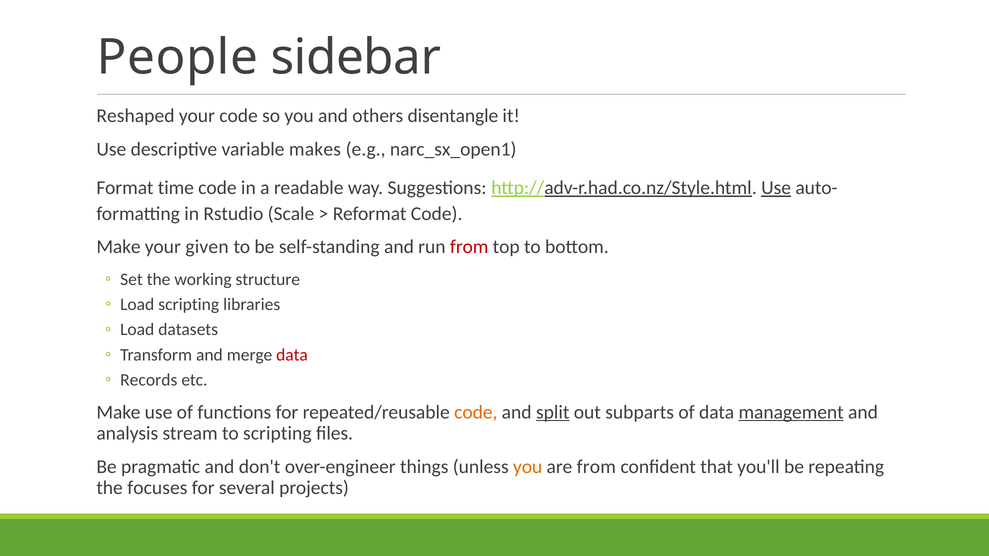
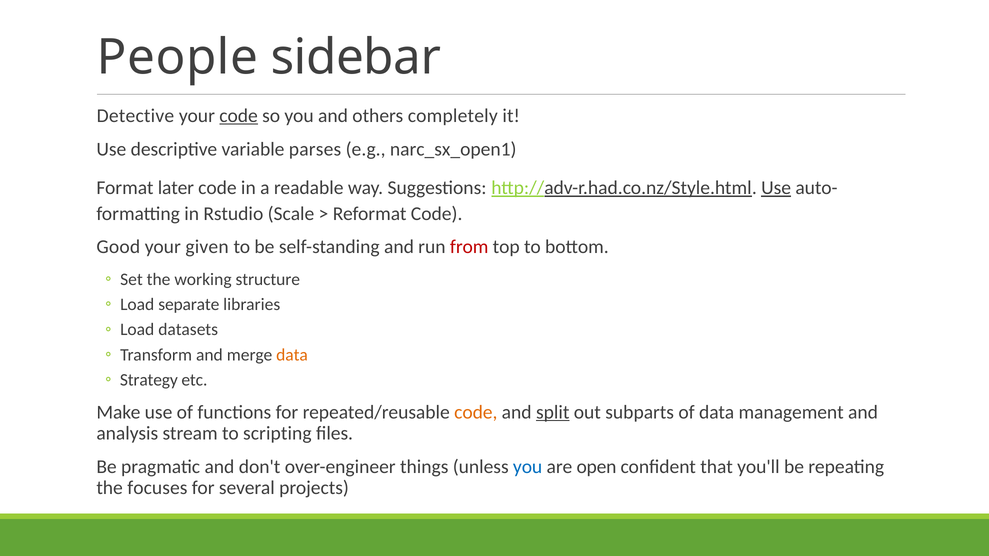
Reshaped: Reshaped -> Detective
code at (239, 116) underline: none -> present
disentangle: disentangle -> completely
makes: makes -> parses
time: time -> later
Make at (119, 247): Make -> Good
Load scripting: scripting -> separate
data at (292, 355) colour: red -> orange
Records: Records -> Strategy
management underline: present -> none
you at (528, 467) colour: orange -> blue
are from: from -> open
